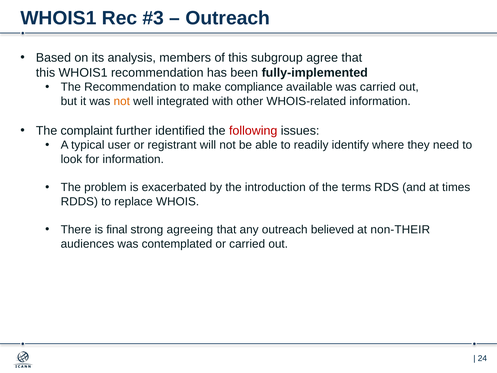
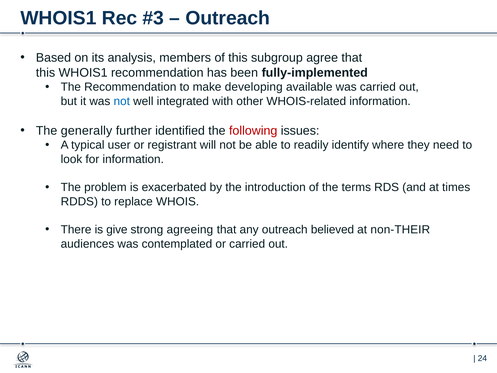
compliance: compliance -> developing
not at (122, 101) colour: orange -> blue
complaint: complaint -> generally
final: final -> give
